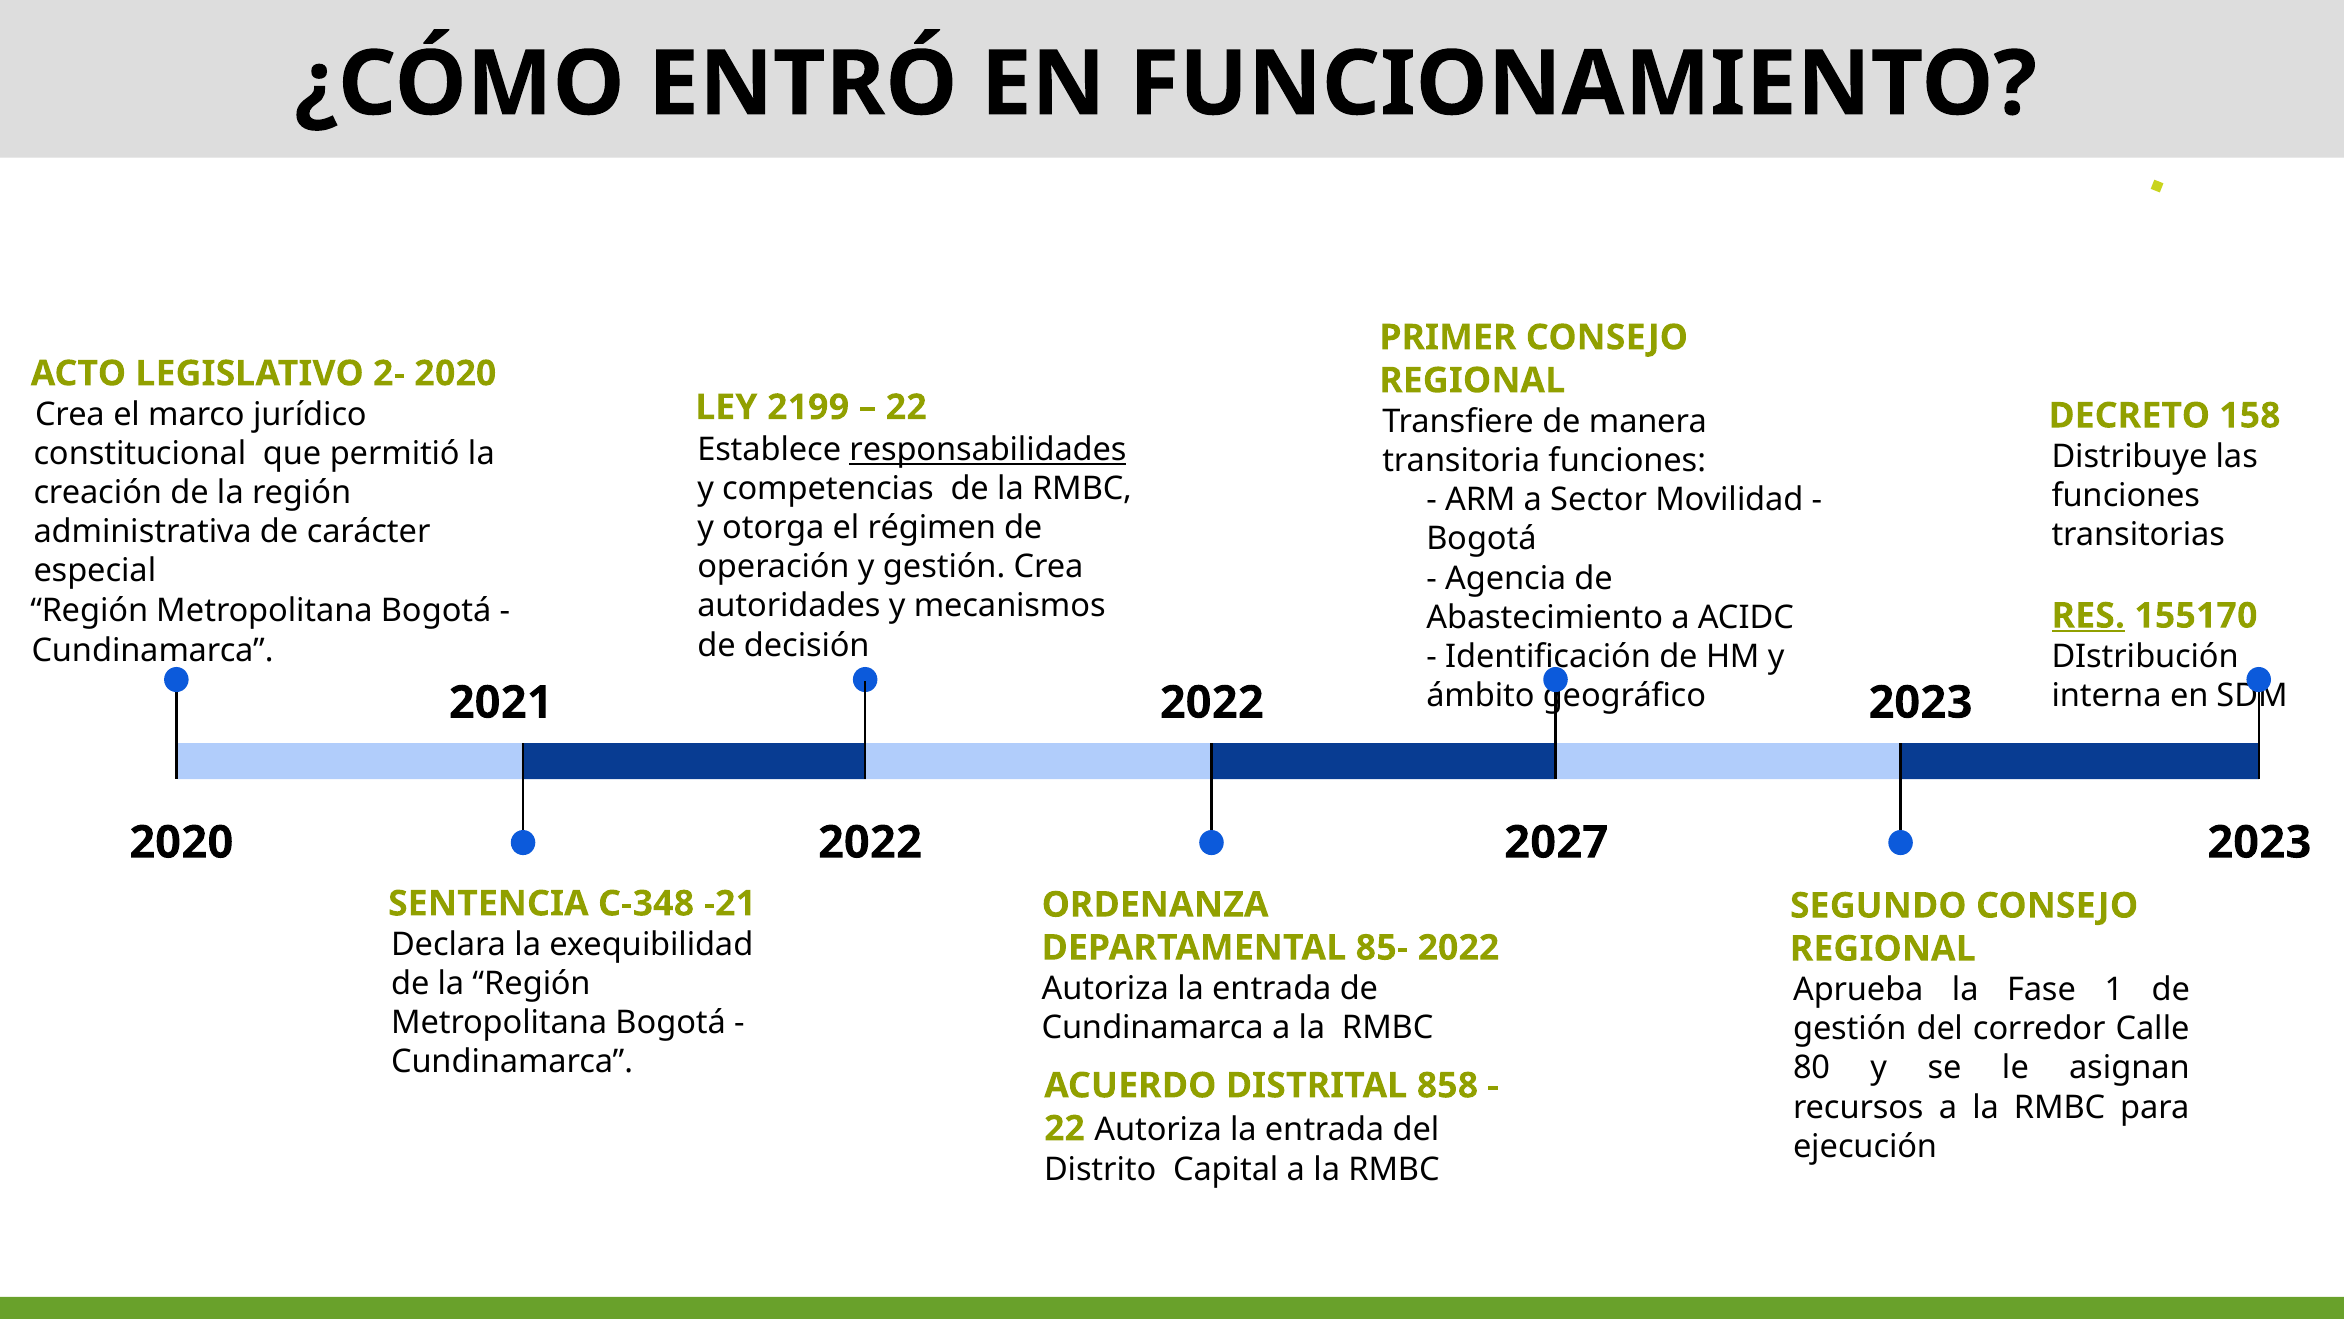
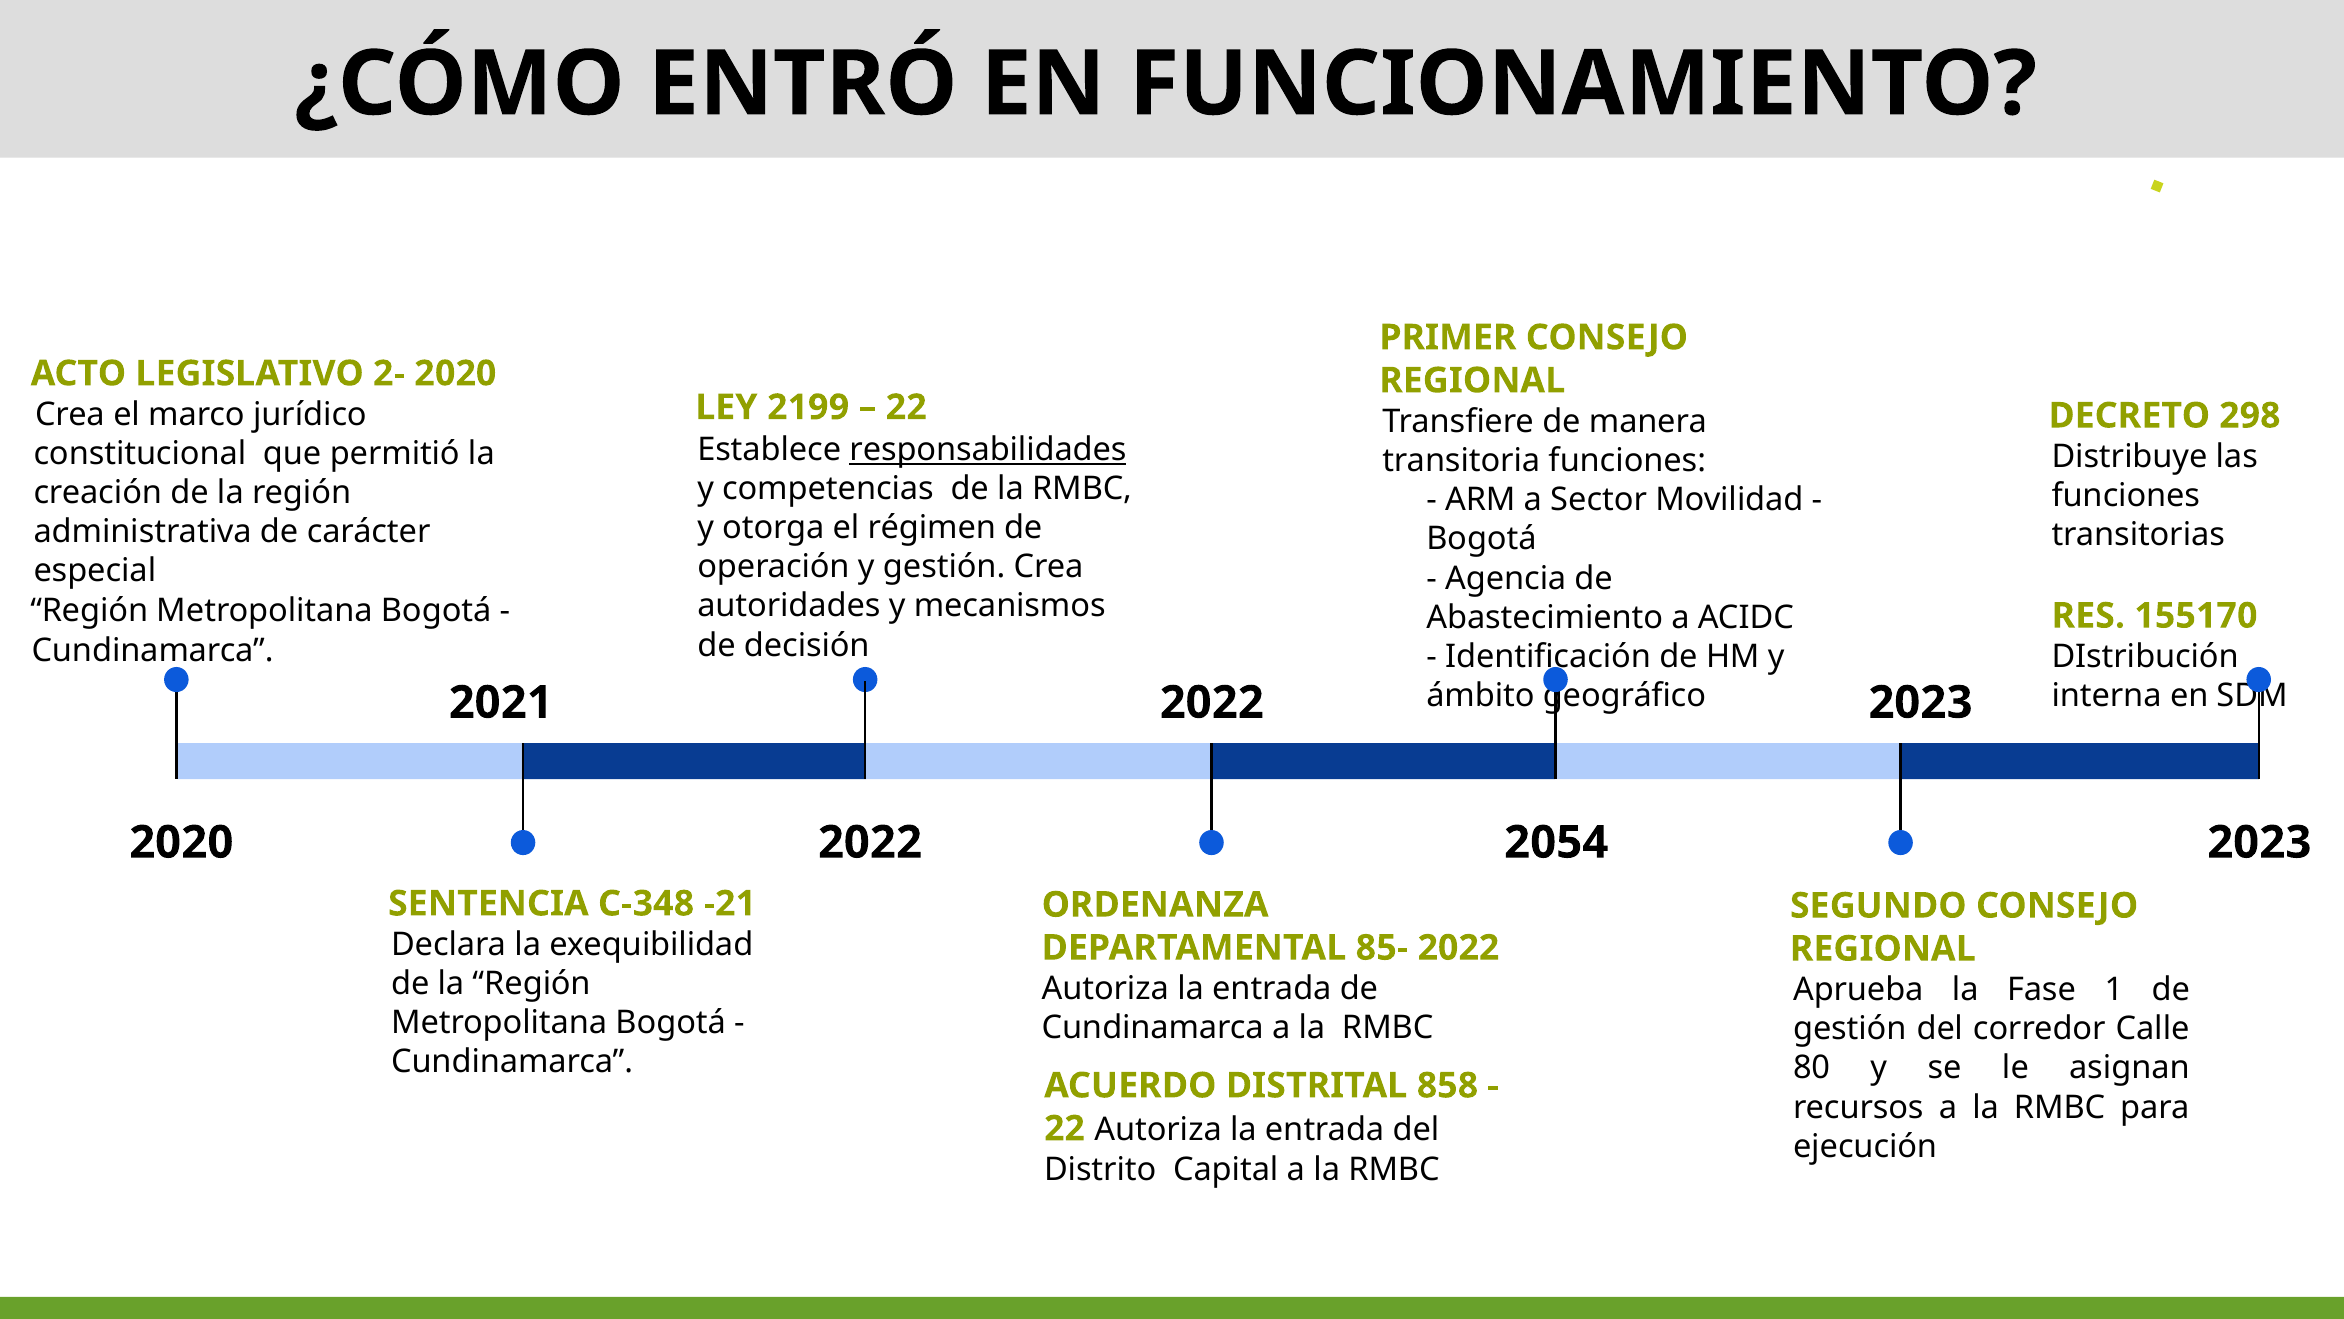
158: 158 -> 298
RES underline: present -> none
2027: 2027 -> 2054
